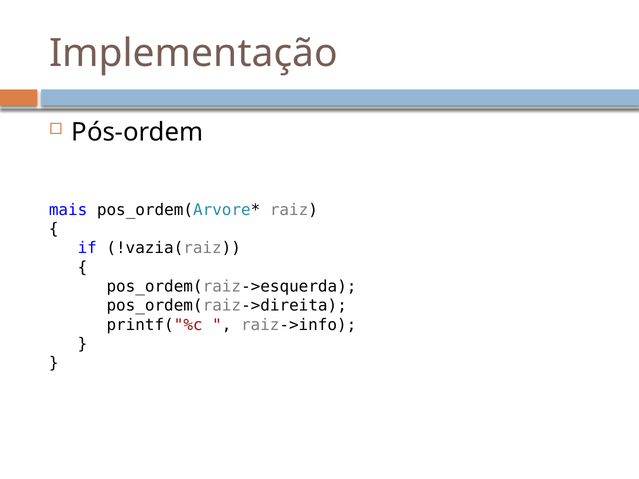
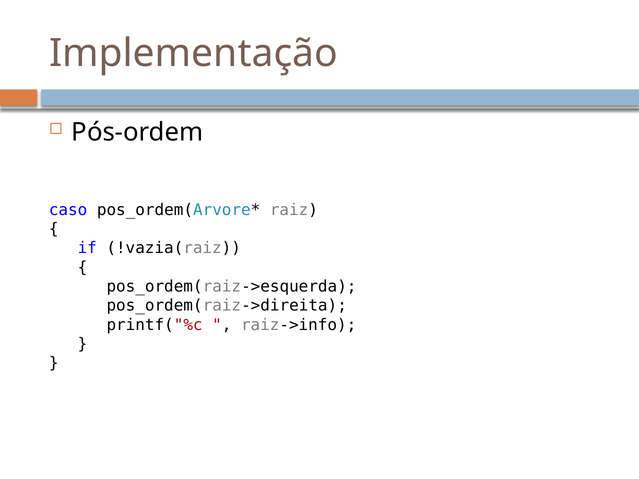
mais: mais -> caso
